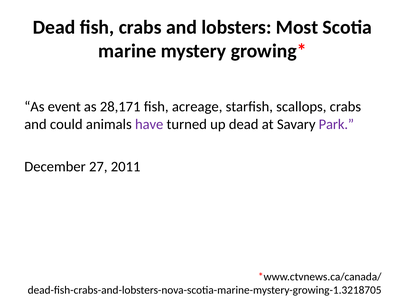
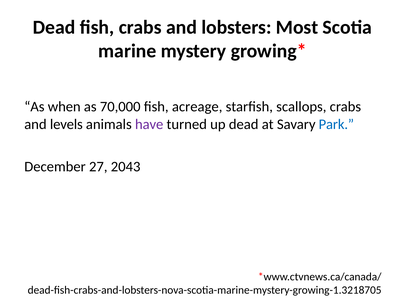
event: event -> when
28,171: 28,171 -> 70,000
could: could -> levels
Park colour: purple -> blue
2011: 2011 -> 2043
